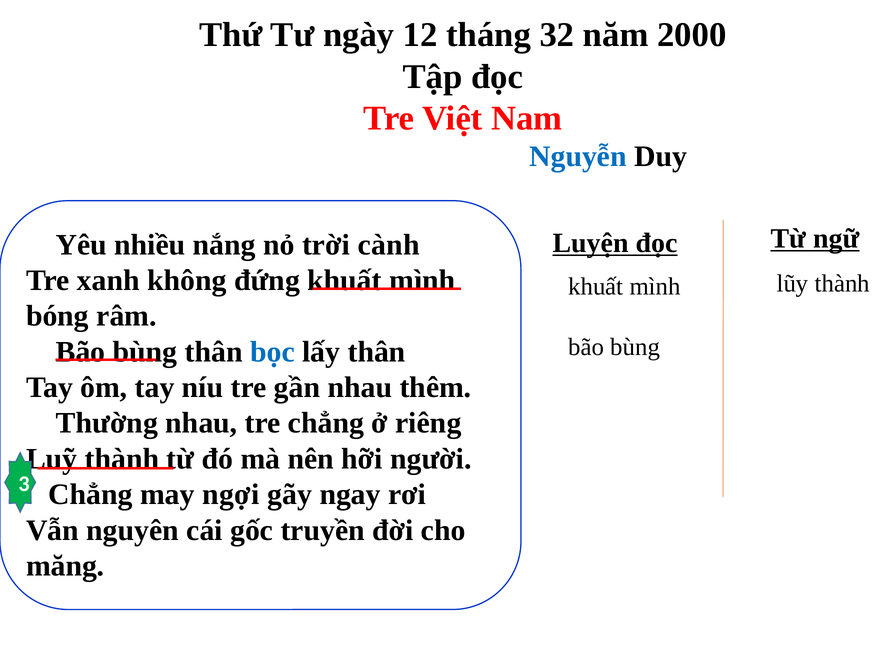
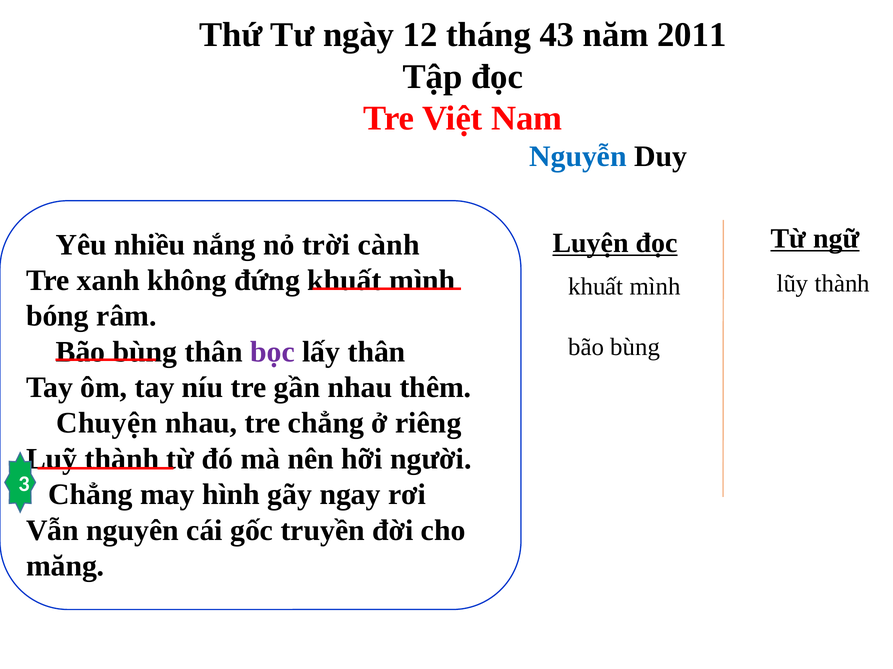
32: 32 -> 43
2000: 2000 -> 2011
bọc colour: blue -> purple
Thường: Thường -> Chuyện
ngợi: ngợi -> hình
